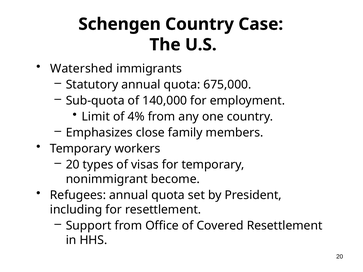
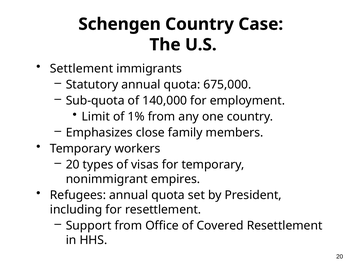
Watershed: Watershed -> Settlement
4%: 4% -> 1%
become: become -> empires
